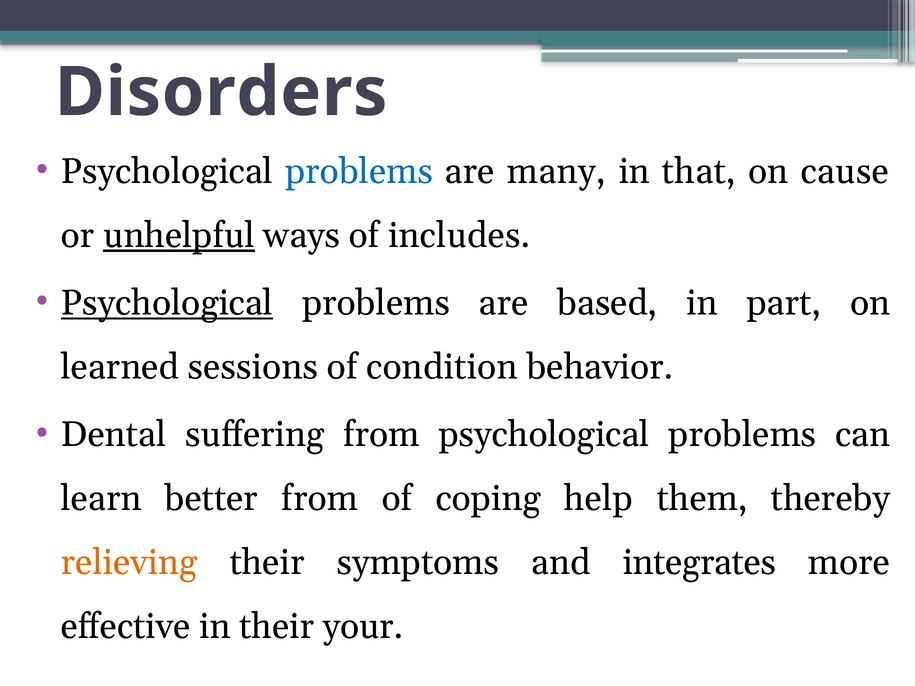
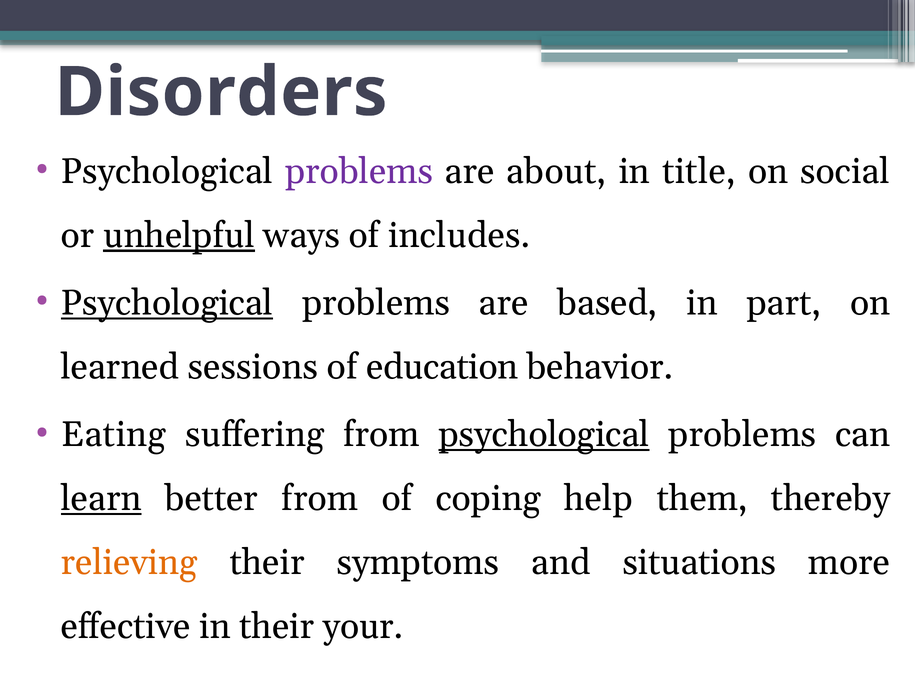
problems at (359, 172) colour: blue -> purple
many: many -> about
that: that -> title
cause: cause -> social
condition: condition -> education
Dental: Dental -> Eating
psychological at (544, 435) underline: none -> present
learn underline: none -> present
integrates: integrates -> situations
